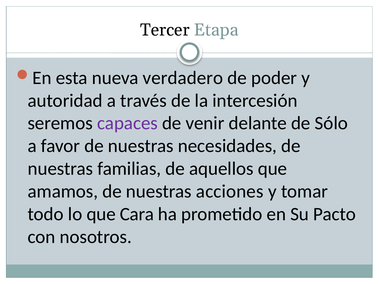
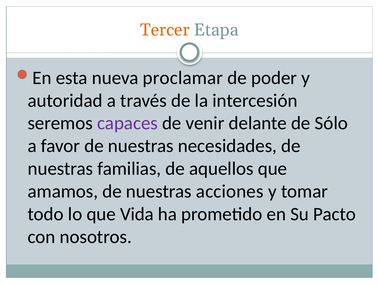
Tercer colour: black -> orange
verdadero: verdadero -> proclamar
Cara: Cara -> Vida
